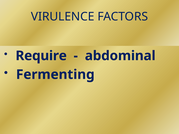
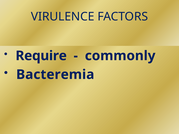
abdominal: abdominal -> commonly
Fermenting: Fermenting -> Bacteremia
